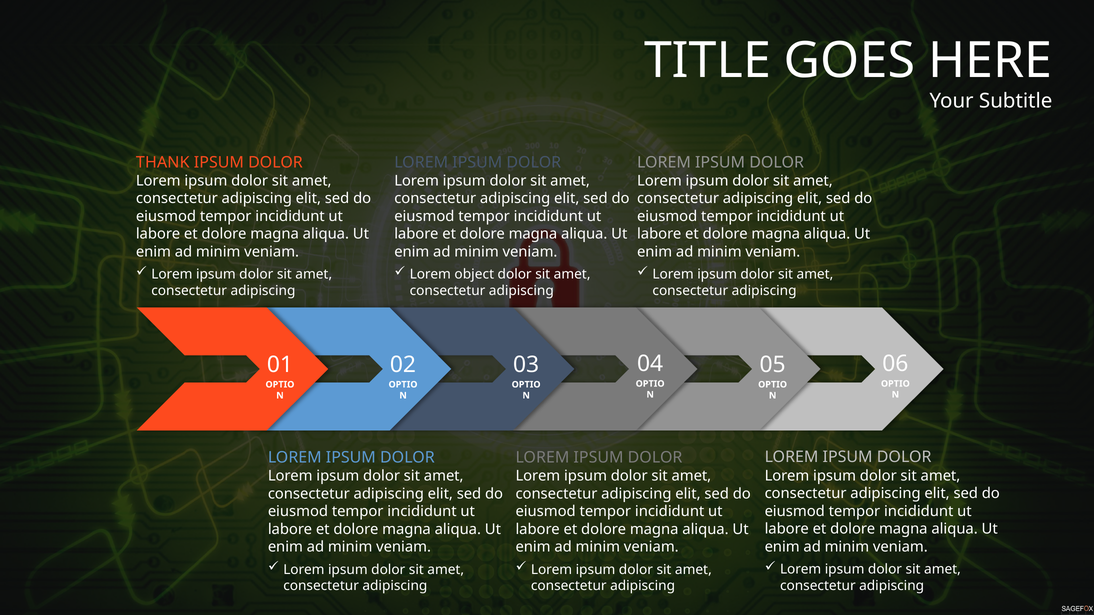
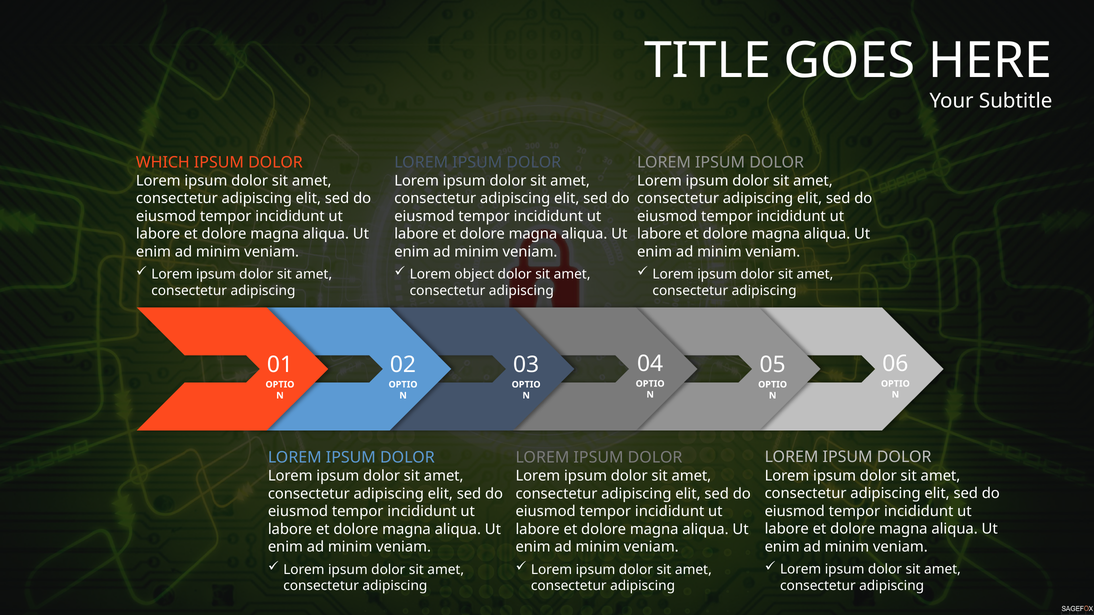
THANK: THANK -> WHICH
